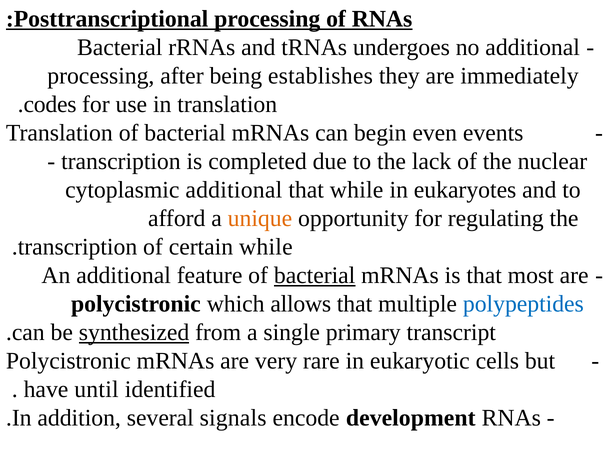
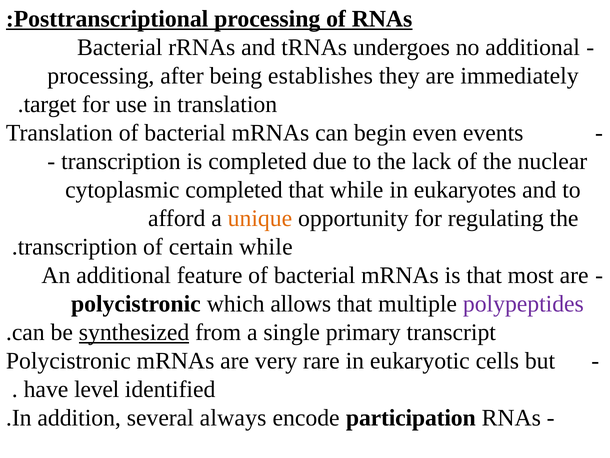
codes: codes -> target
cytoplasmic additional: additional -> completed
bacterial at (315, 275) underline: present -> none
polypeptides colour: blue -> purple
until: until -> level
signals: signals -> always
development: development -> participation
